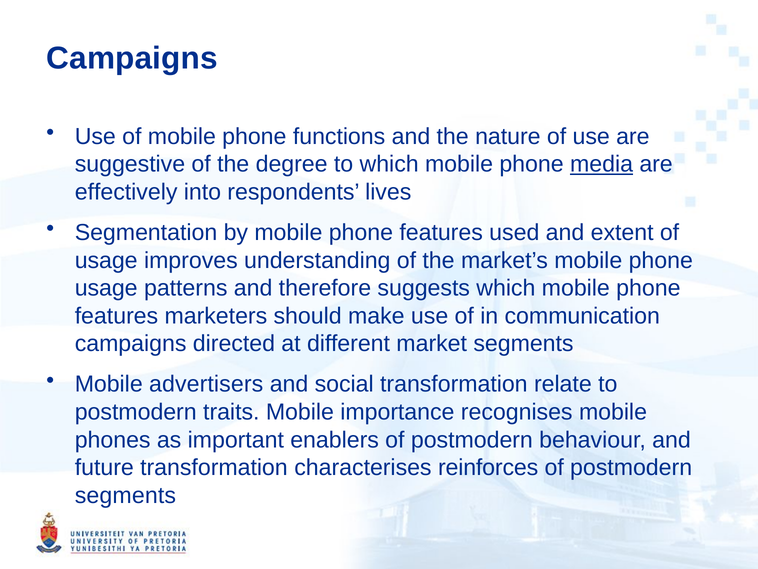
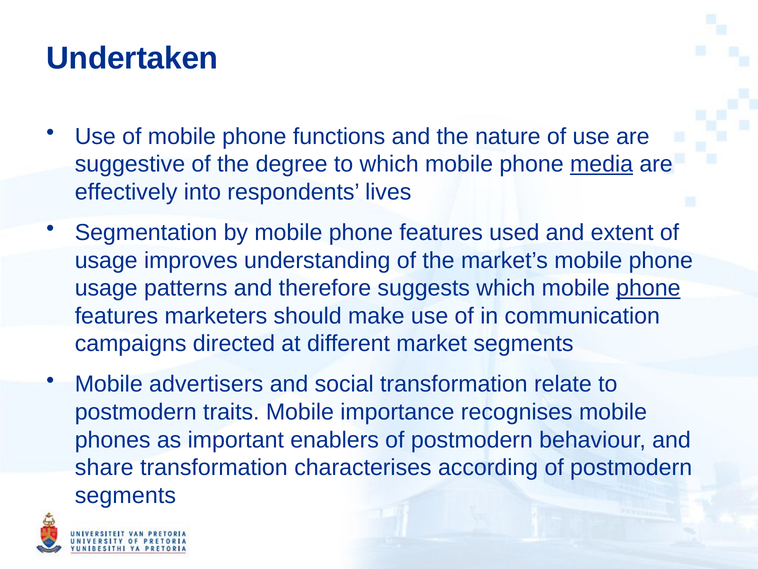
Campaigns at (132, 58): Campaigns -> Undertaken
phone at (648, 288) underline: none -> present
future: future -> share
reinforces: reinforces -> according
